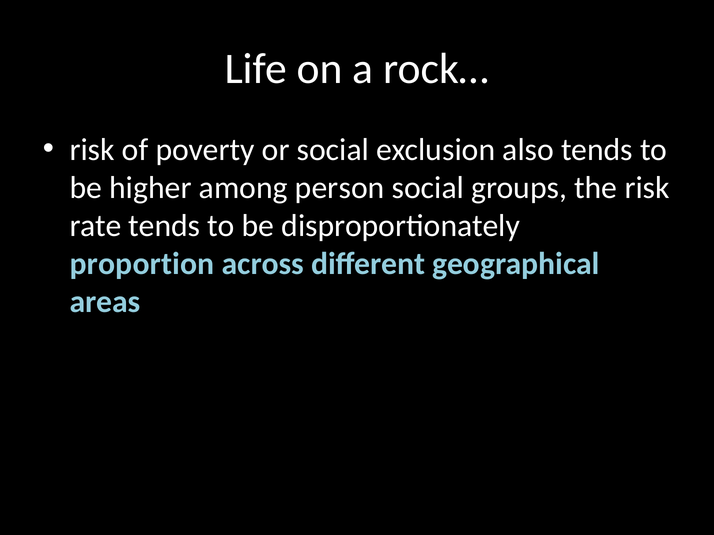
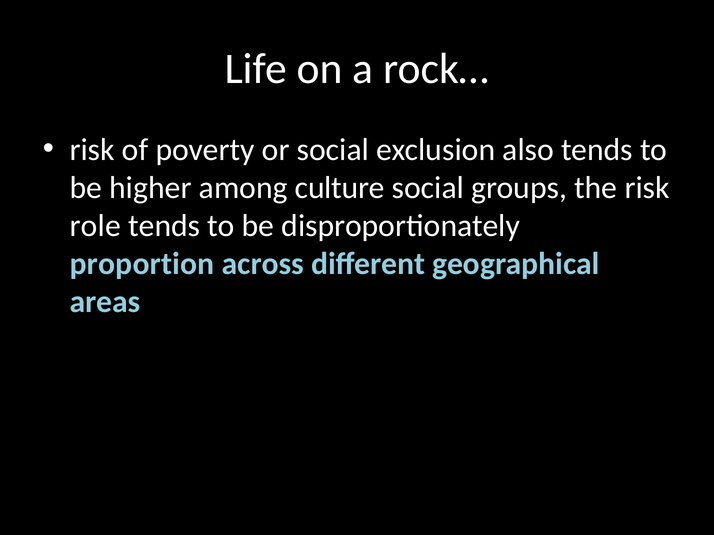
person: person -> culture
rate: rate -> role
